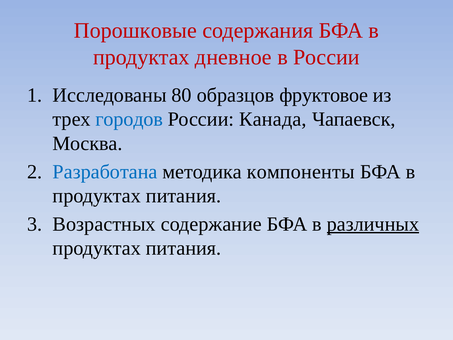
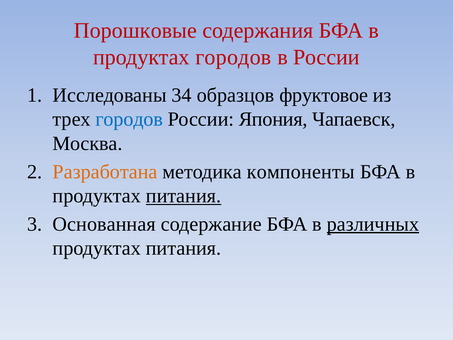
продуктах дневное: дневное -> городов
80: 80 -> 34
Канада: Канада -> Япония
Разработана colour: blue -> orange
питания at (184, 196) underline: none -> present
Возрастных: Возрастных -> Основанная
